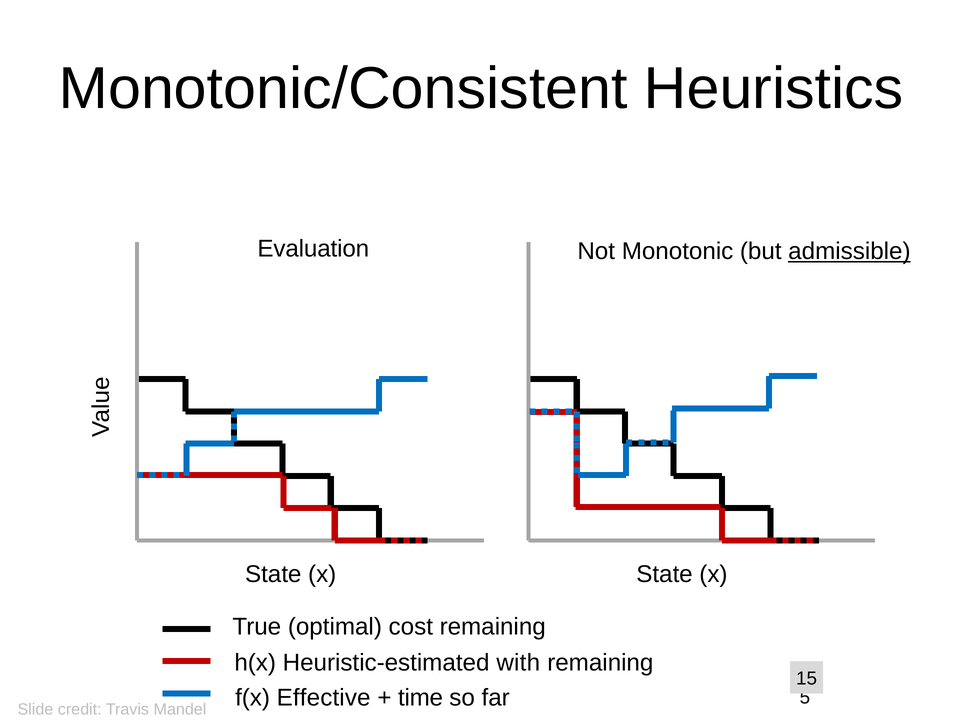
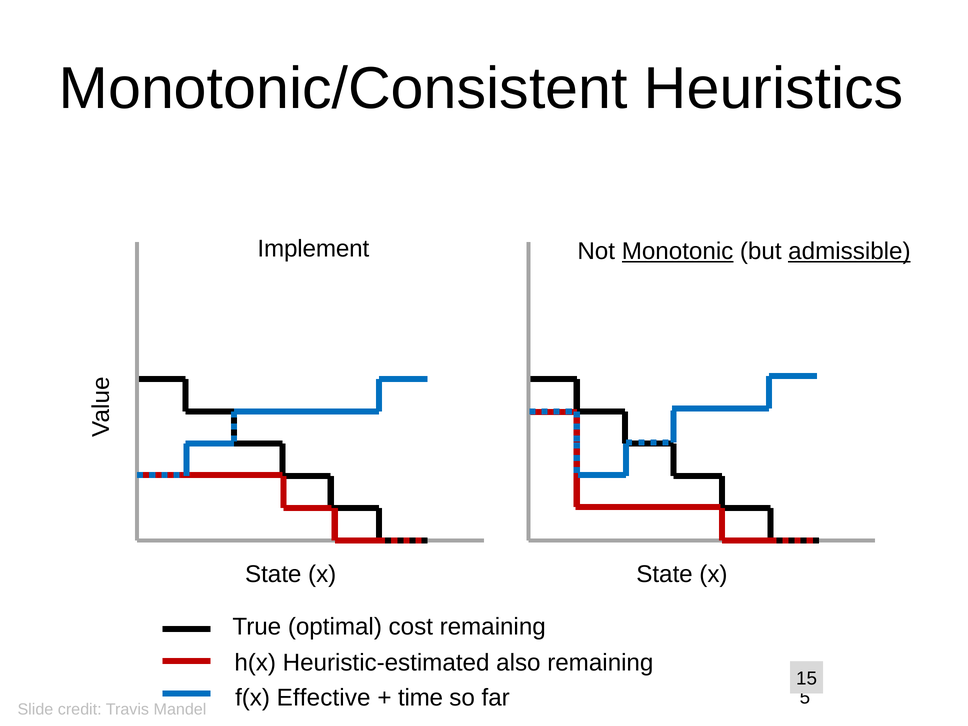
Evaluation: Evaluation -> Implement
Monotonic underline: none -> present
with: with -> also
